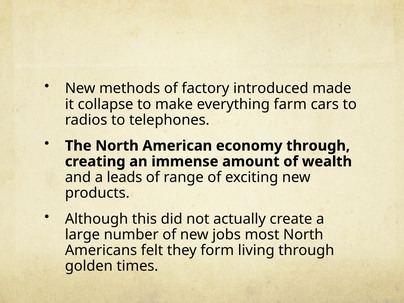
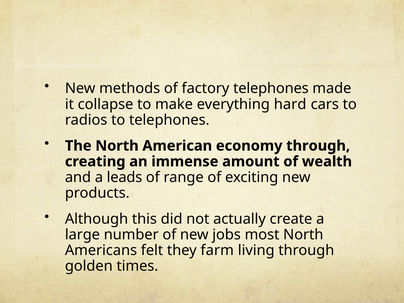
factory introduced: introduced -> telephones
farm: farm -> hard
form: form -> farm
